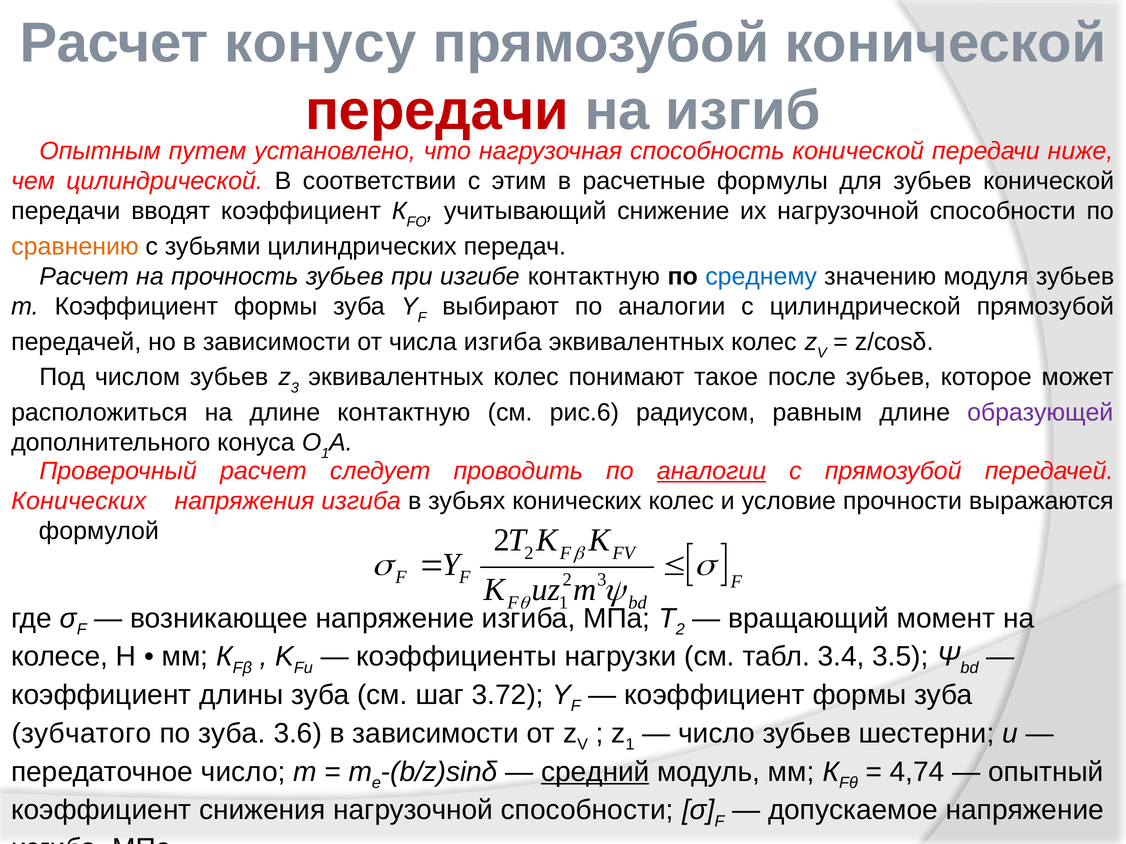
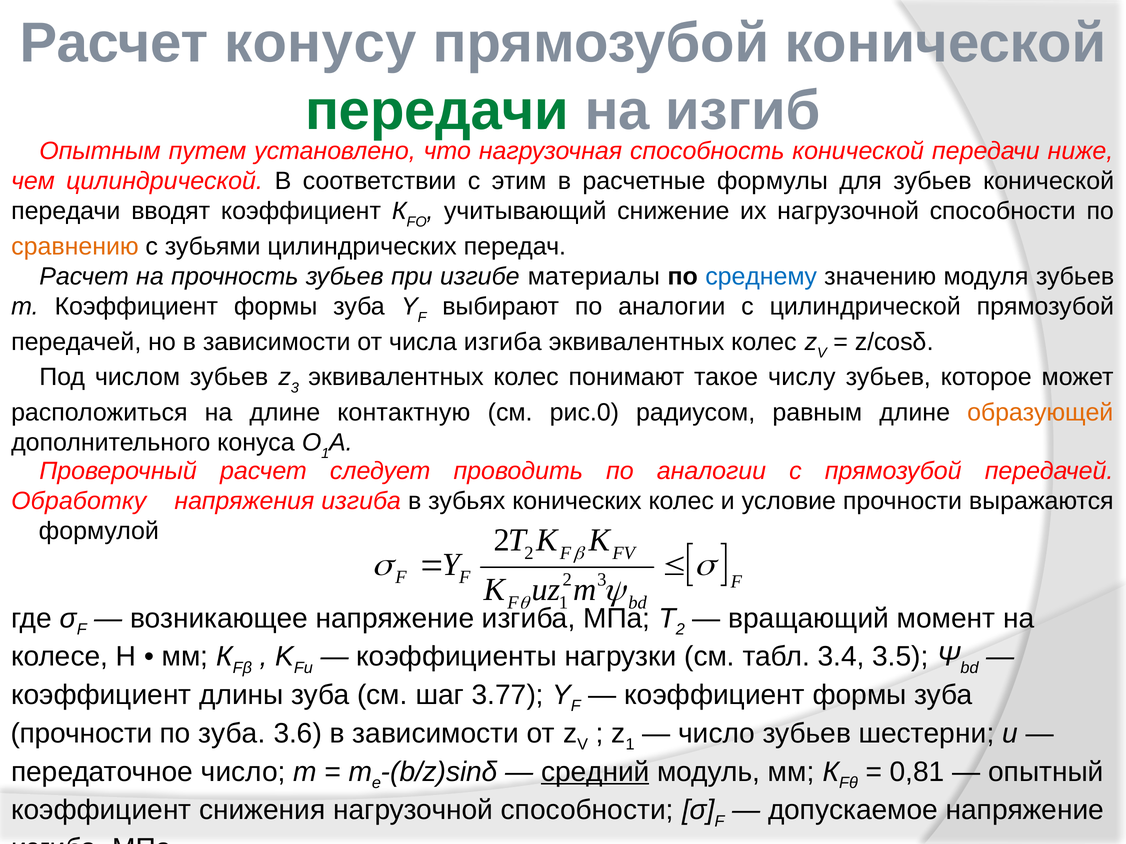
передачи at (437, 111) colour: red -> green
изгибе контактную: контактную -> материалы
после: после -> числу
рис.6: рис.6 -> рис.0
образующей colour: purple -> orange
аналогии at (711, 471) underline: present -> none
Конических at (79, 501): Конических -> Обработку
3.72: 3.72 -> 3.77
зубчатого at (81, 734): зубчатого -> прочности
4,74: 4,74 -> 0,81
